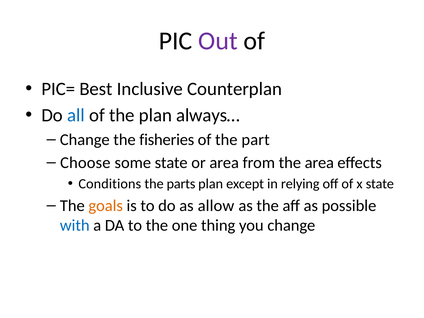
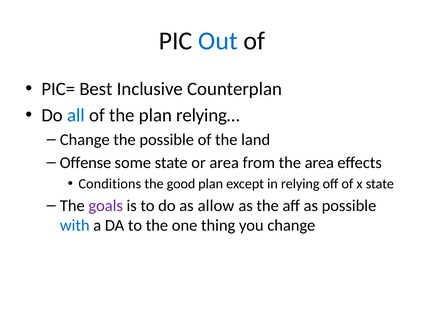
Out colour: purple -> blue
always…: always… -> relying…
the fisheries: fisheries -> possible
part: part -> land
Choose: Choose -> Offense
parts: parts -> good
goals colour: orange -> purple
